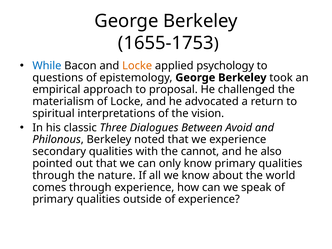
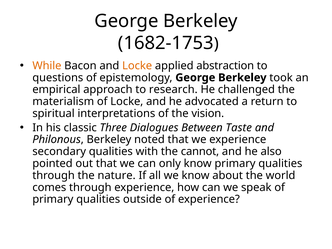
1655-1753: 1655-1753 -> 1682-1753
While colour: blue -> orange
psychology: psychology -> abstraction
proposal: proposal -> research
Avoid: Avoid -> Taste
